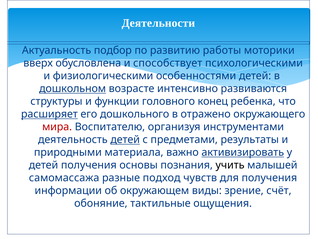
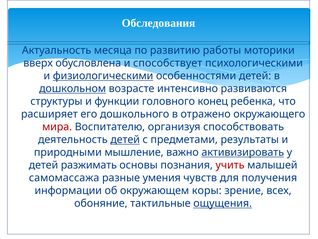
Деятельности: Деятельности -> Обследования
подбор: подбор -> месяца
физиологическими underline: none -> present
расширяет underline: present -> none
инструментами: инструментами -> способствовать
материала: материала -> мышление
детей получения: получения -> разжимать
учить colour: black -> red
подход: подход -> умения
виды: виды -> коры
счёт: счёт -> всех
ощущения underline: none -> present
